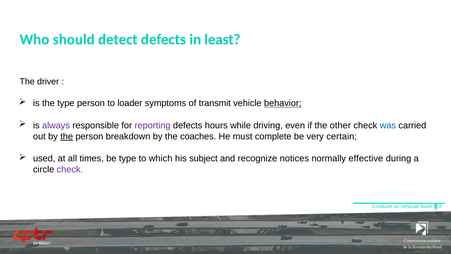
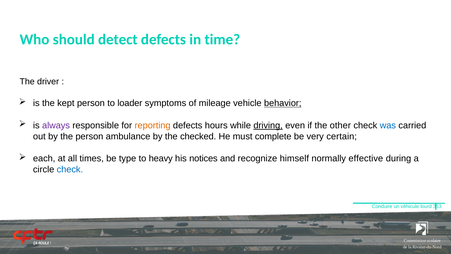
least: least -> time
the type: type -> kept
transmit: transmit -> mileage
reporting colour: purple -> orange
driving underline: none -> present
the at (67, 136) underline: present -> none
breakdown: breakdown -> ambulance
coaches: coaches -> checked
used: used -> each
which: which -> heavy
subject: subject -> notices
notices: notices -> himself
check at (70, 169) colour: purple -> blue
